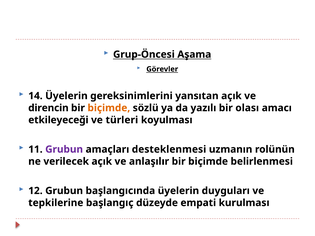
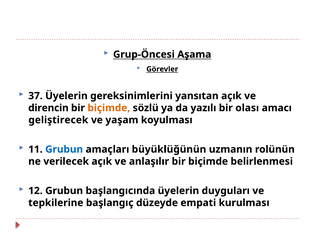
14: 14 -> 37
etkileyeceği: etkileyeceği -> geliştirecek
türleri: türleri -> yaşam
Grubun at (64, 149) colour: purple -> blue
desteklenmesi: desteklenmesi -> büyüklüğünün
